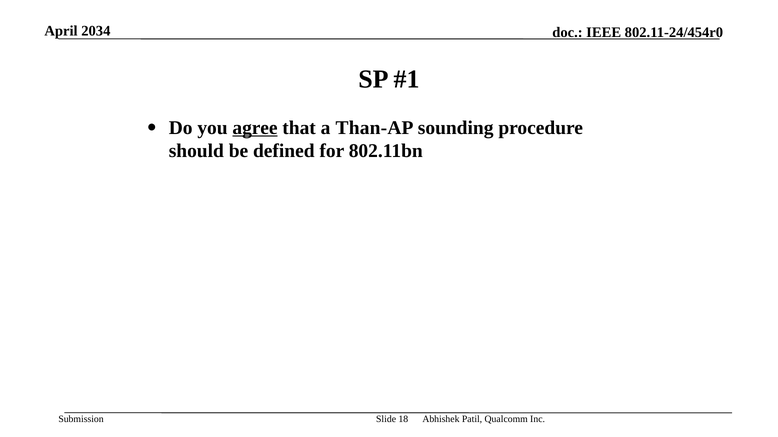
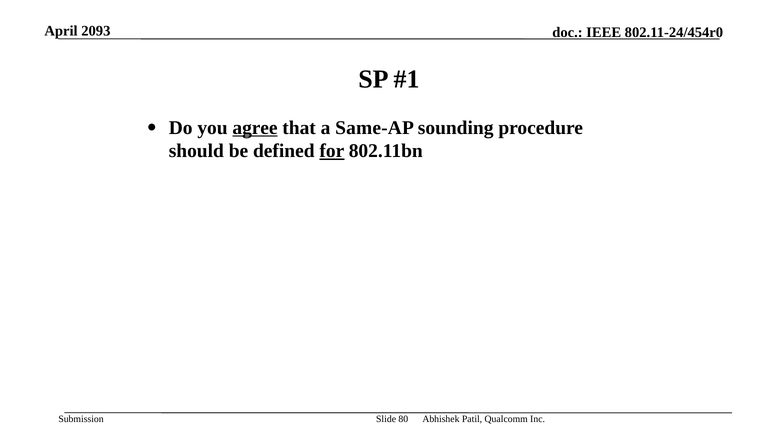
2034: 2034 -> 2093
Than-AP: Than-AP -> Same-AP
for underline: none -> present
18: 18 -> 80
